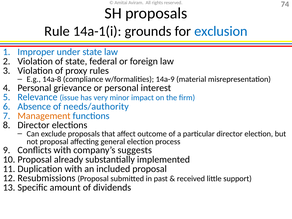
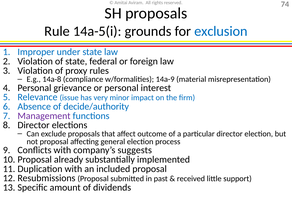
14a-1(i: 14a-1(i -> 14a-5(i
needs/authority: needs/authority -> decide/authority
Management colour: orange -> purple
